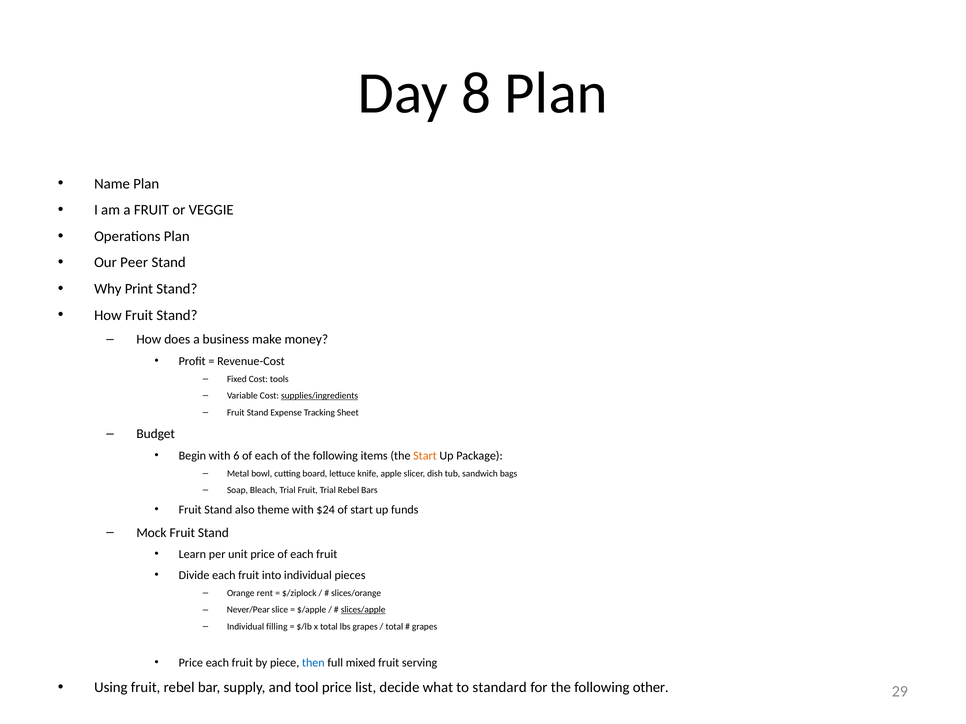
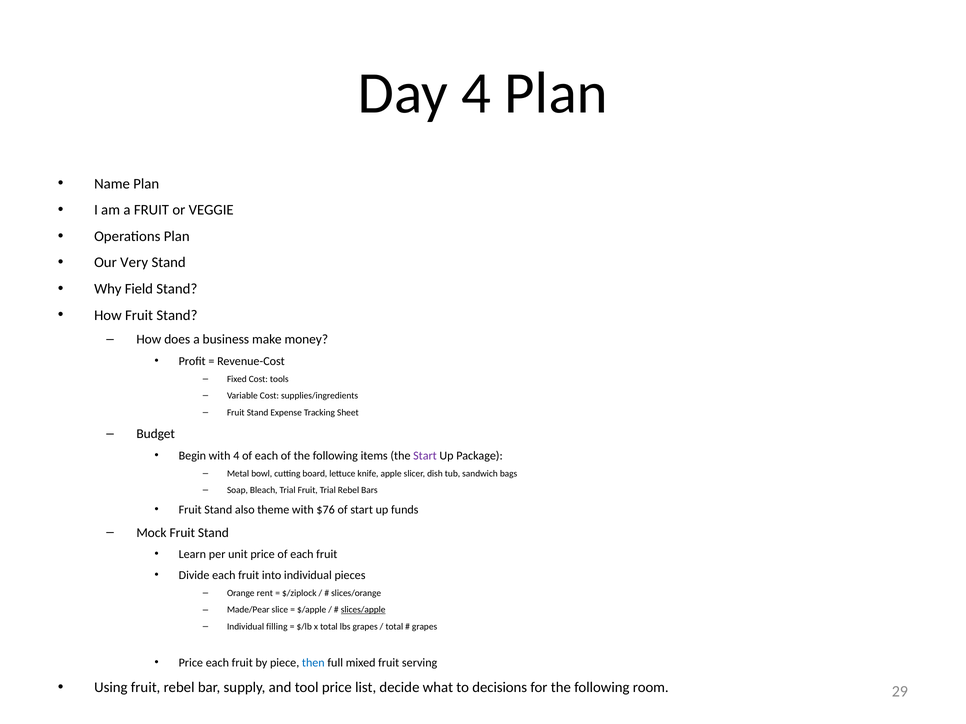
Day 8: 8 -> 4
Peer: Peer -> Very
Print: Print -> Field
supplies/ingredients underline: present -> none
with 6: 6 -> 4
Start at (425, 456) colour: orange -> purple
$24: $24 -> $76
Never/Pear: Never/Pear -> Made/Pear
standard: standard -> decisions
other: other -> room
